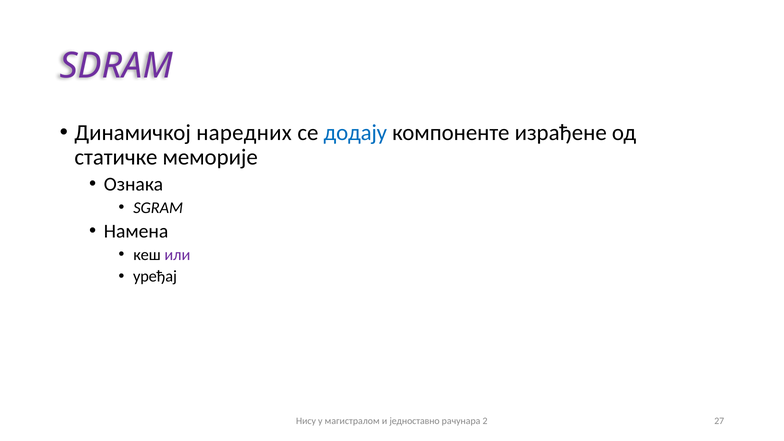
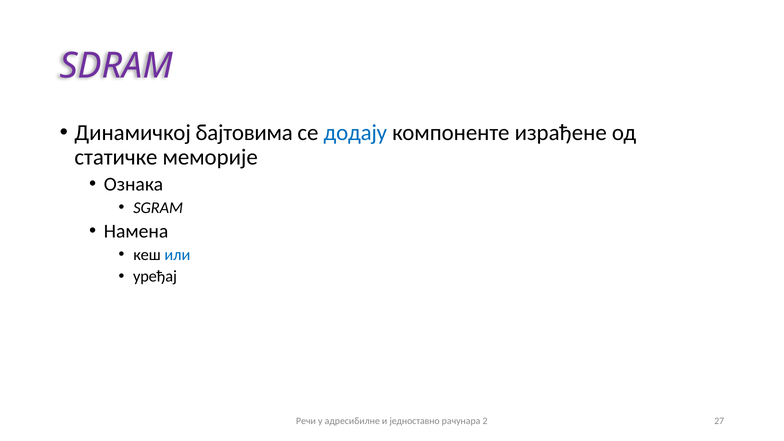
наредних: наредних -> бајтовима
или colour: purple -> blue
Нису: Нису -> Речи
магистралом: магистралом -> адресибилне
